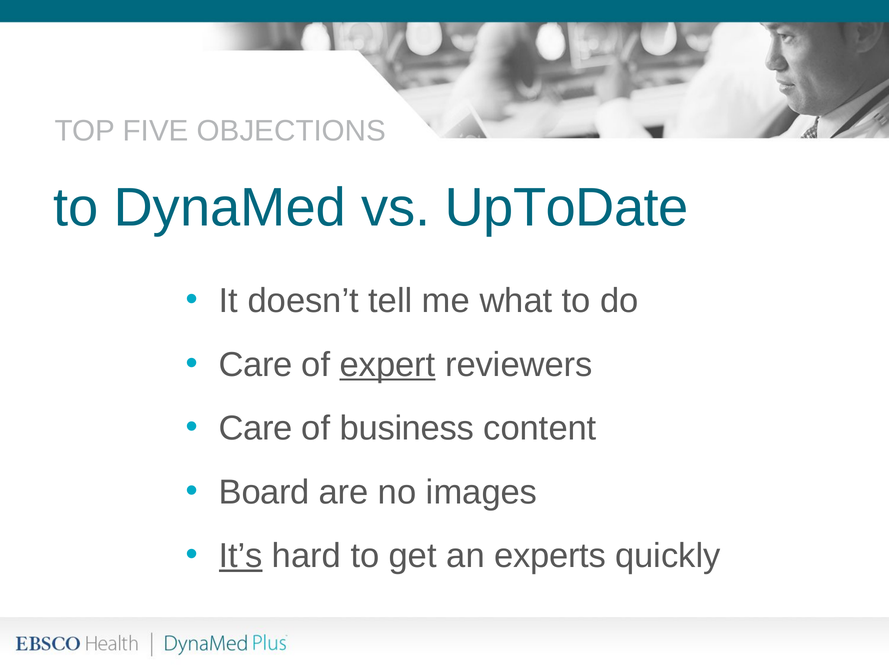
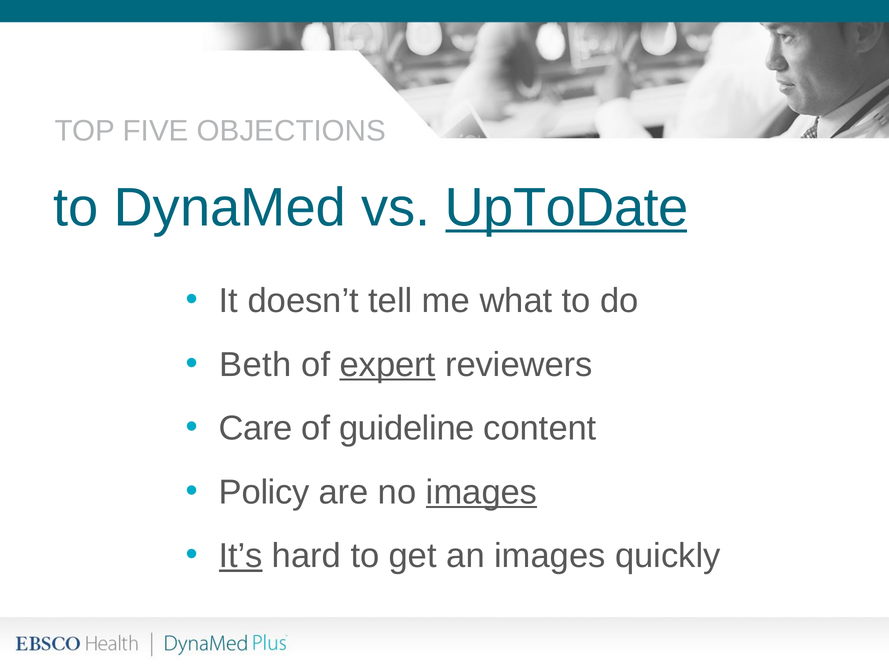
UpToDate underline: none -> present
Care at (256, 364): Care -> Beth
business: business -> guideline
Board: Board -> Policy
images at (482, 492) underline: none -> present
an experts: experts -> images
